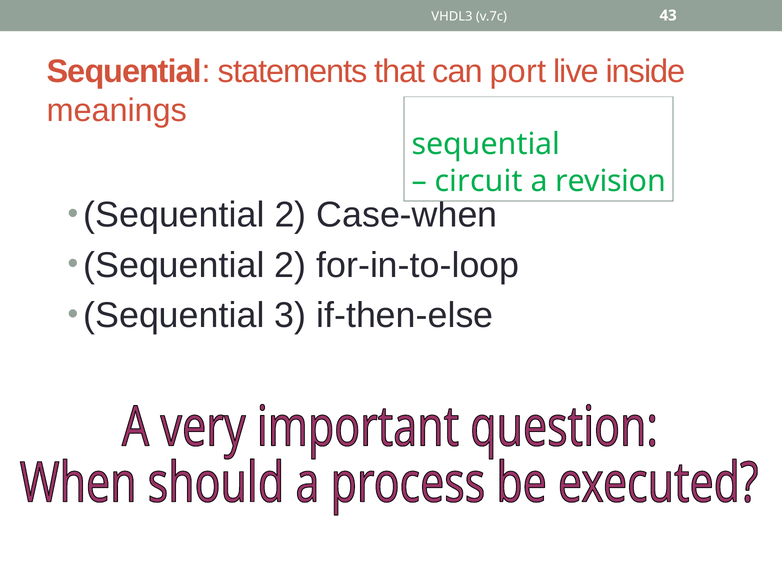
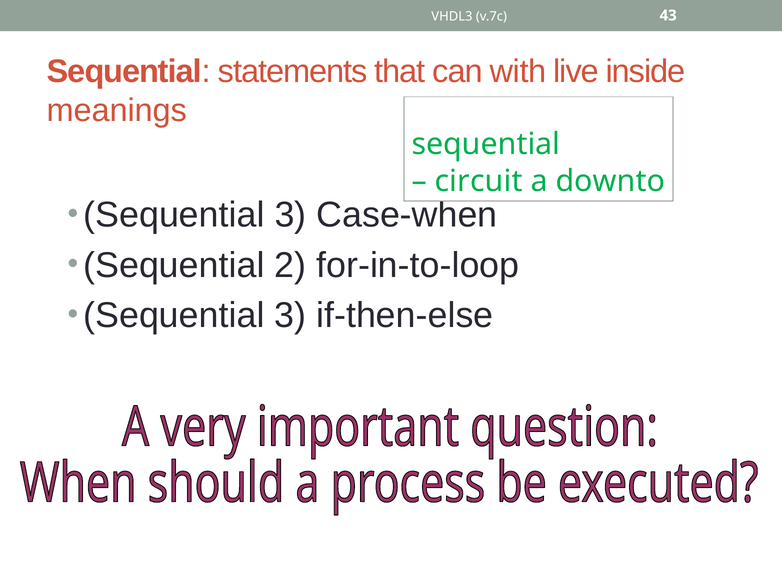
port: port -> with
revision: revision -> downto
2 at (290, 215): 2 -> 3
